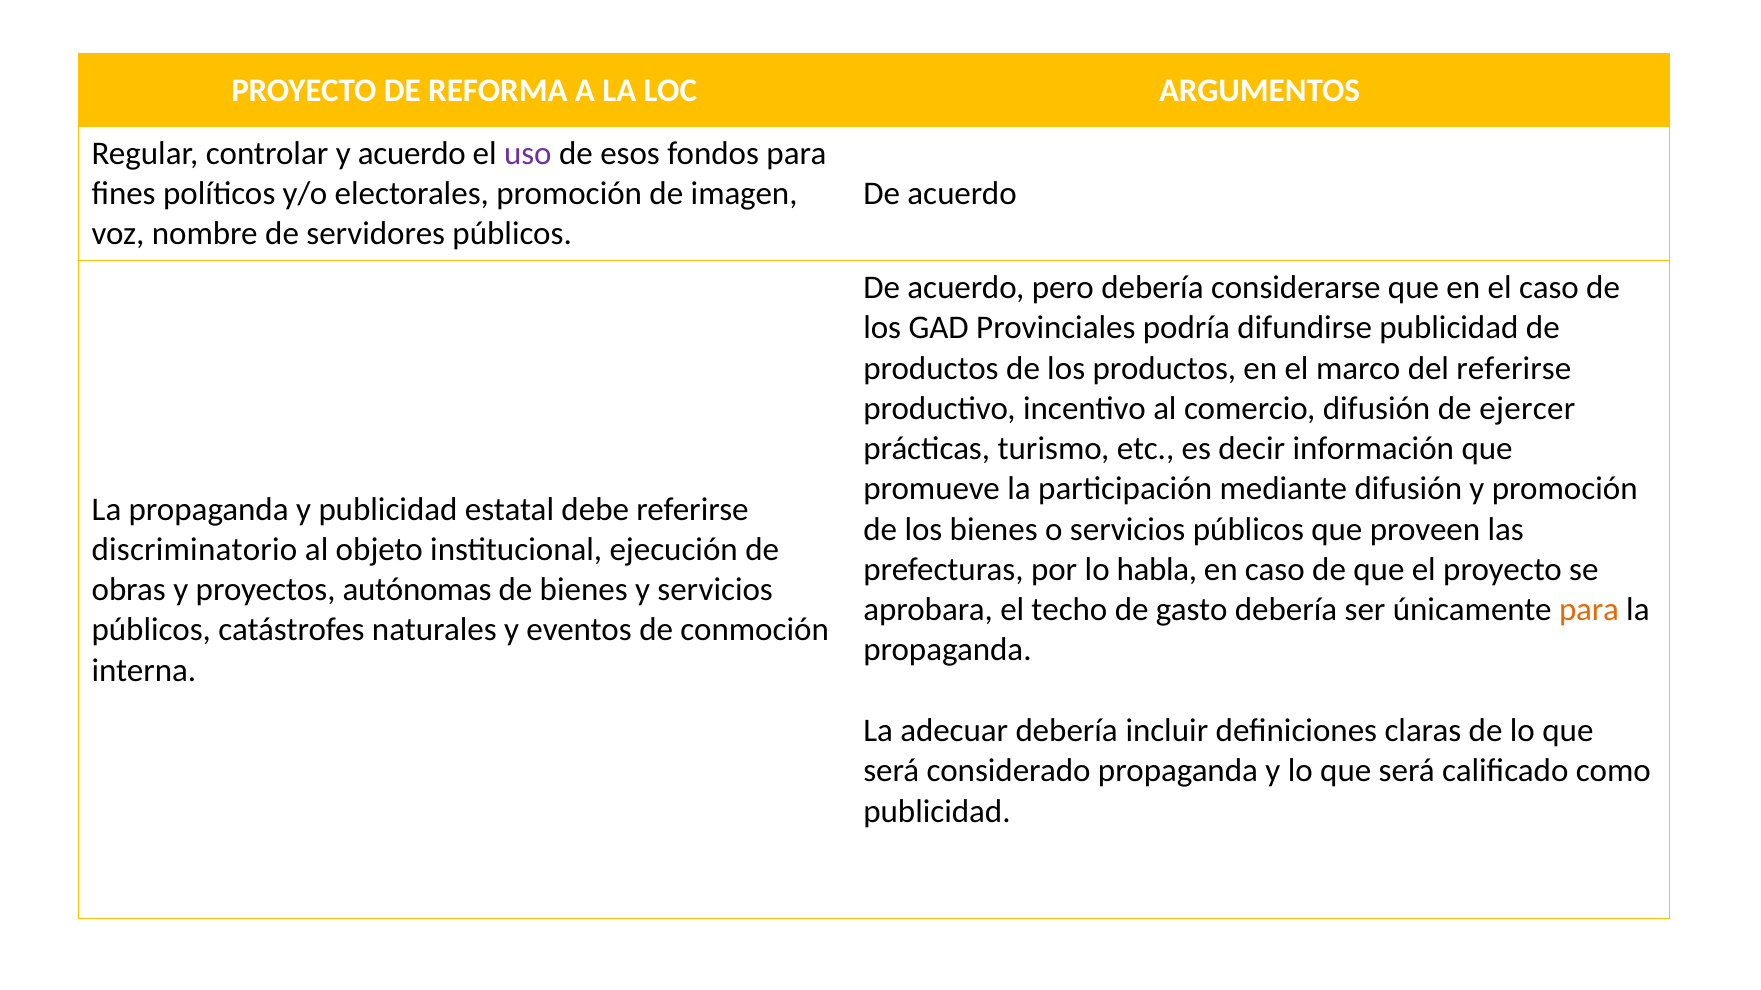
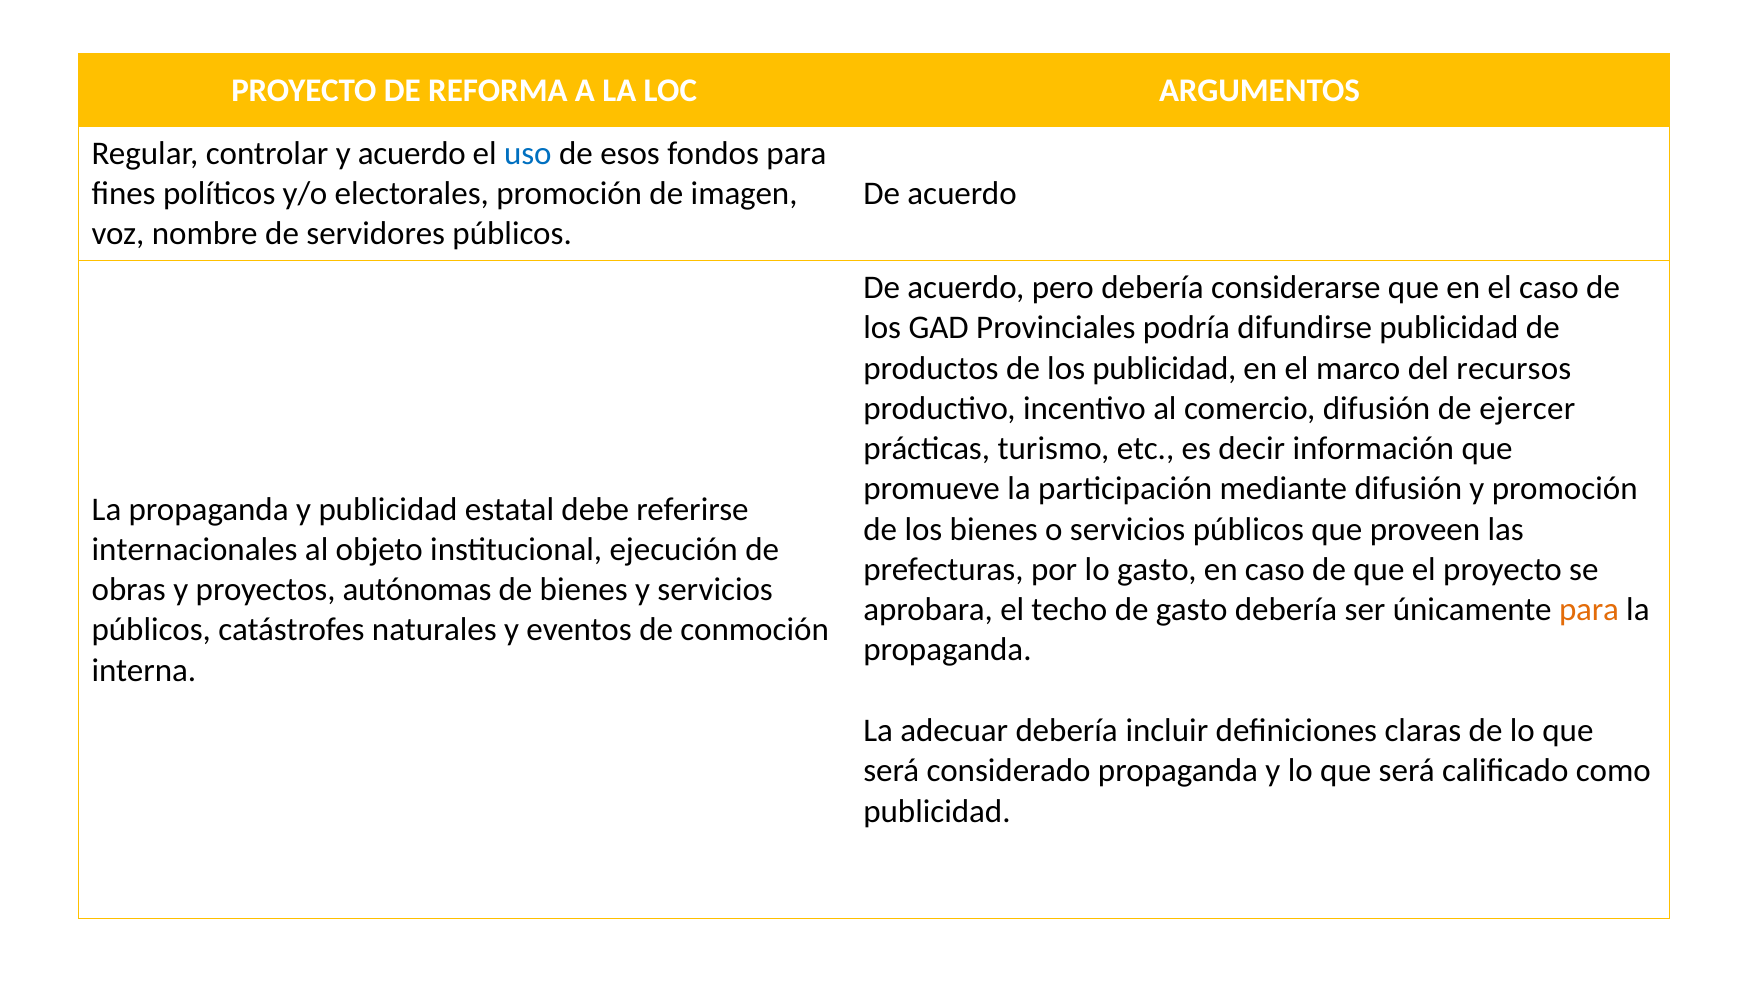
uso colour: purple -> blue
los productos: productos -> publicidad
del referirse: referirse -> recursos
discriminatorio: discriminatorio -> internacionales
lo habla: habla -> gasto
